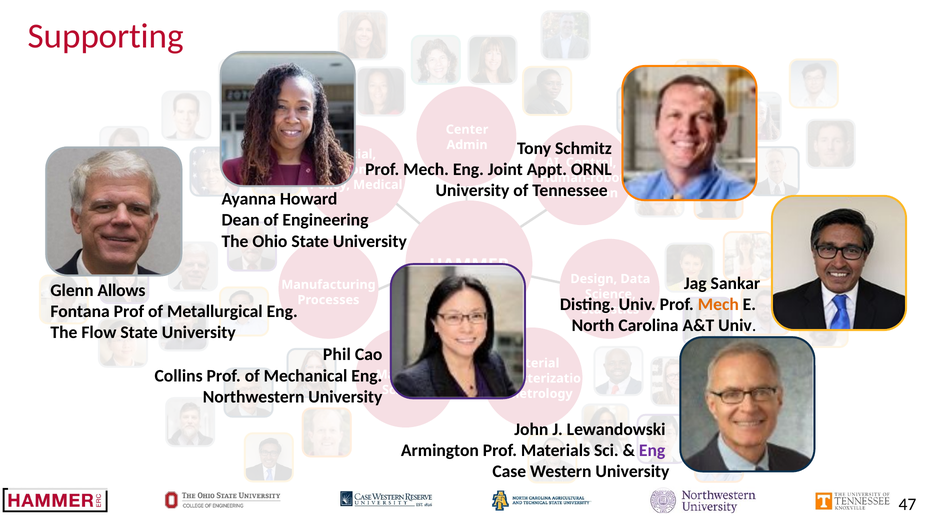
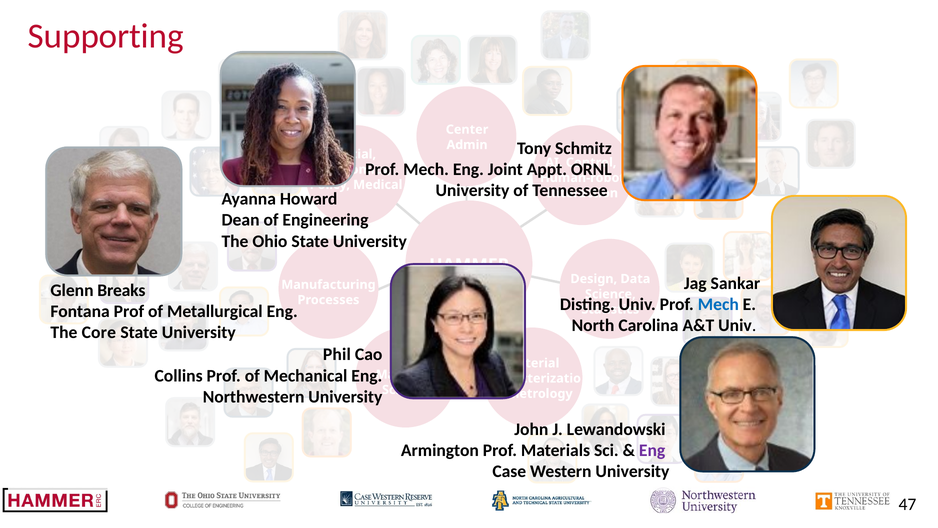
Allows: Allows -> Breaks
Mech at (718, 304) colour: orange -> blue
Flow: Flow -> Core
